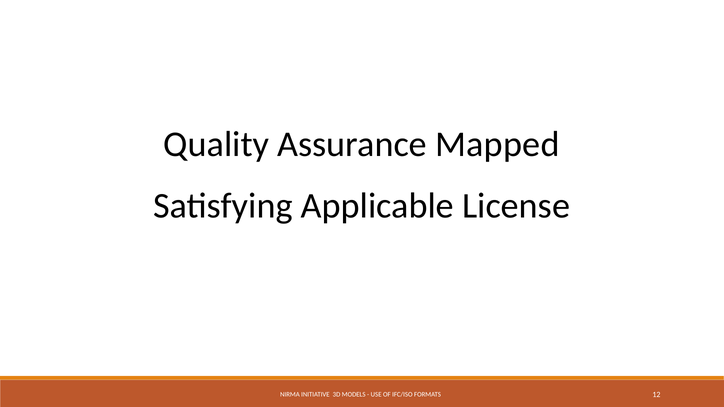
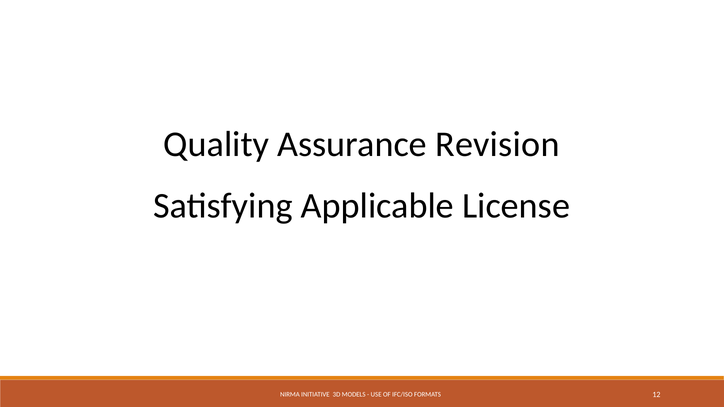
Mapped: Mapped -> Revision
